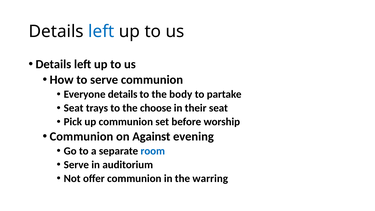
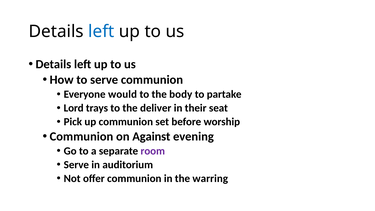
Everyone details: details -> would
Seat at (74, 108): Seat -> Lord
choose: choose -> deliver
room colour: blue -> purple
